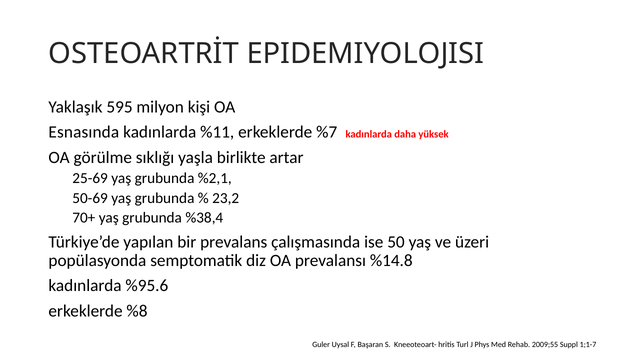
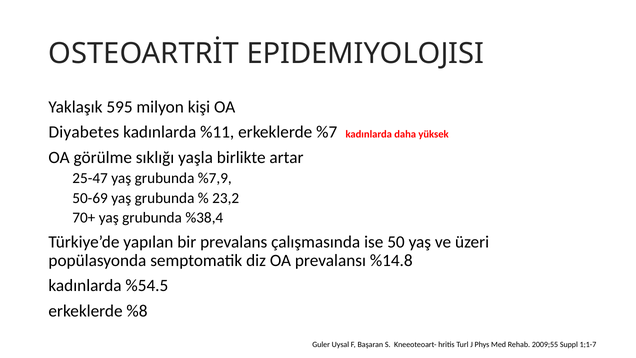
Esnasında: Esnasında -> Diyabetes
25-69: 25-69 -> 25-47
%2,1: %2,1 -> %7,9
%95.6: %95.6 -> %54.5
